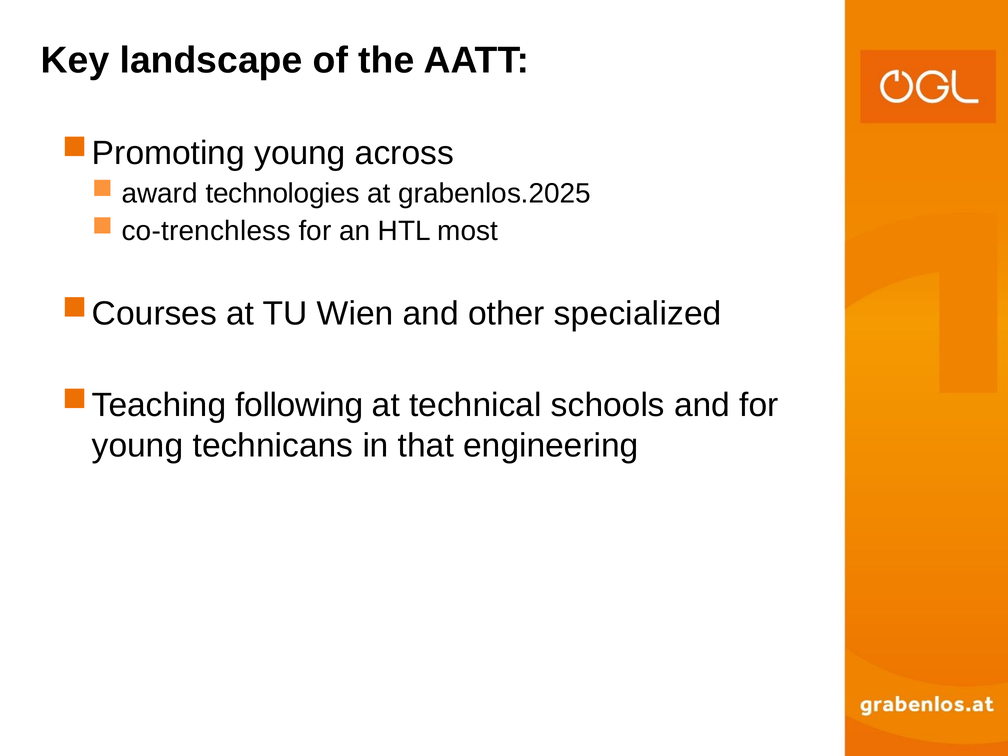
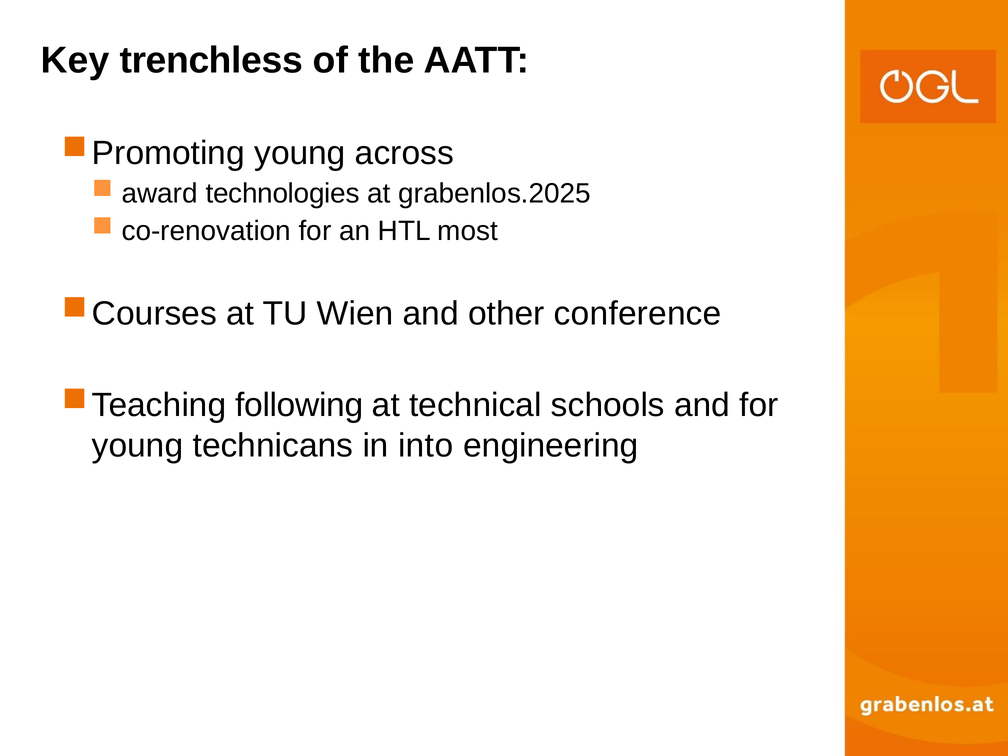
landscape: landscape -> trenchless
co-trenchless: co-trenchless -> co-renovation
specialized: specialized -> conference
that: that -> into
